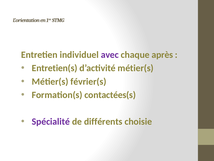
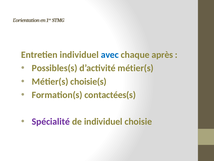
avec colour: purple -> blue
Entretien(s: Entretien(s -> Possibles(s
février(s: février(s -> choisie(s
de différents: différents -> individuel
